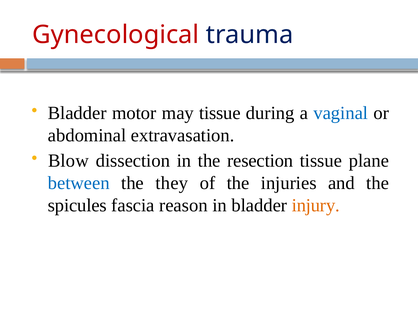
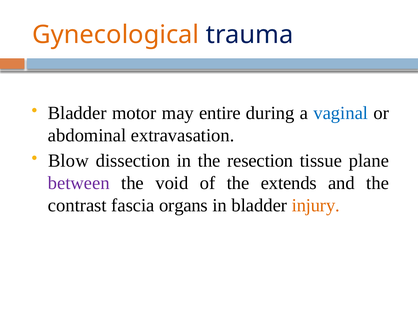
Gynecological colour: red -> orange
may tissue: tissue -> entire
between colour: blue -> purple
they: they -> void
injuries: injuries -> extends
spicules: spicules -> contrast
reason: reason -> organs
